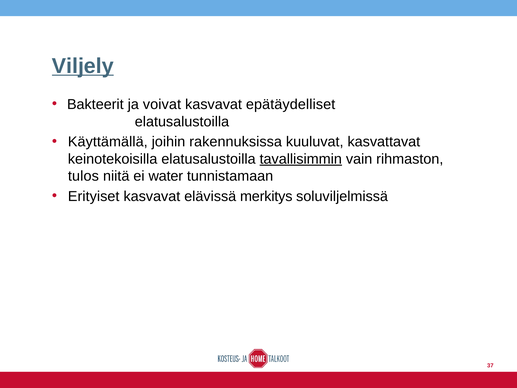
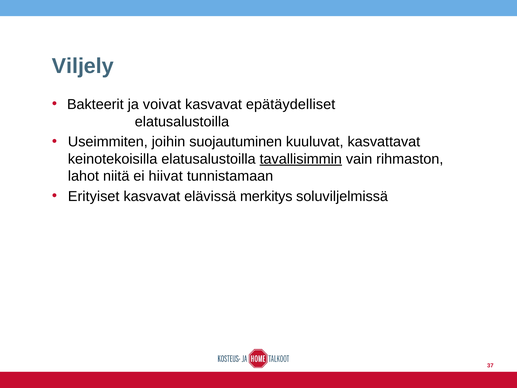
Viljely underline: present -> none
Käyttämällä: Käyttämällä -> Useimmiten
rakennuksissa: rakennuksissa -> suojautuminen
tulos: tulos -> lahot
water: water -> hiivat
